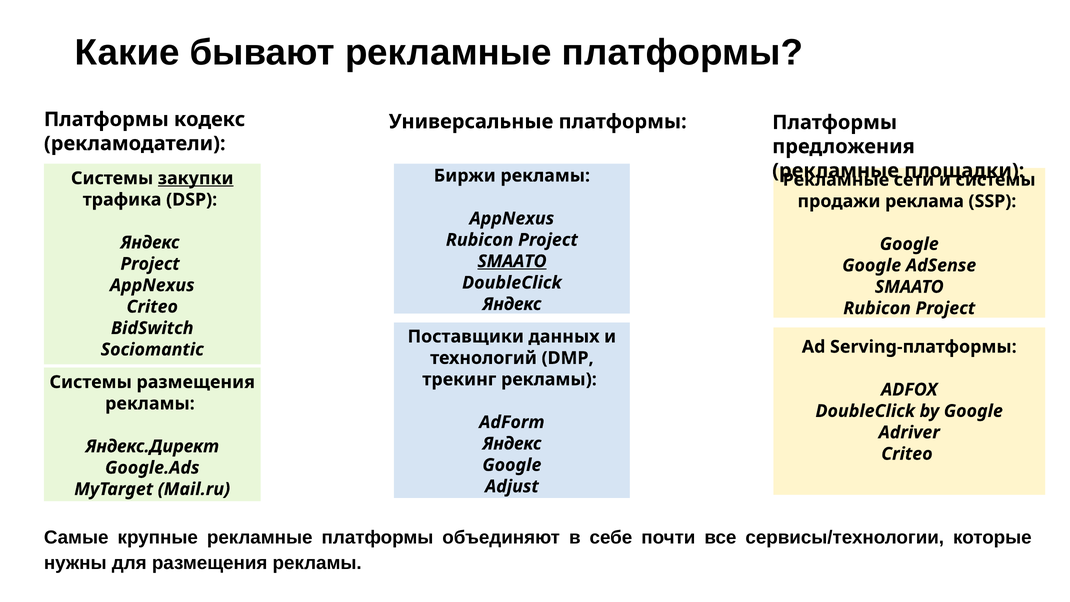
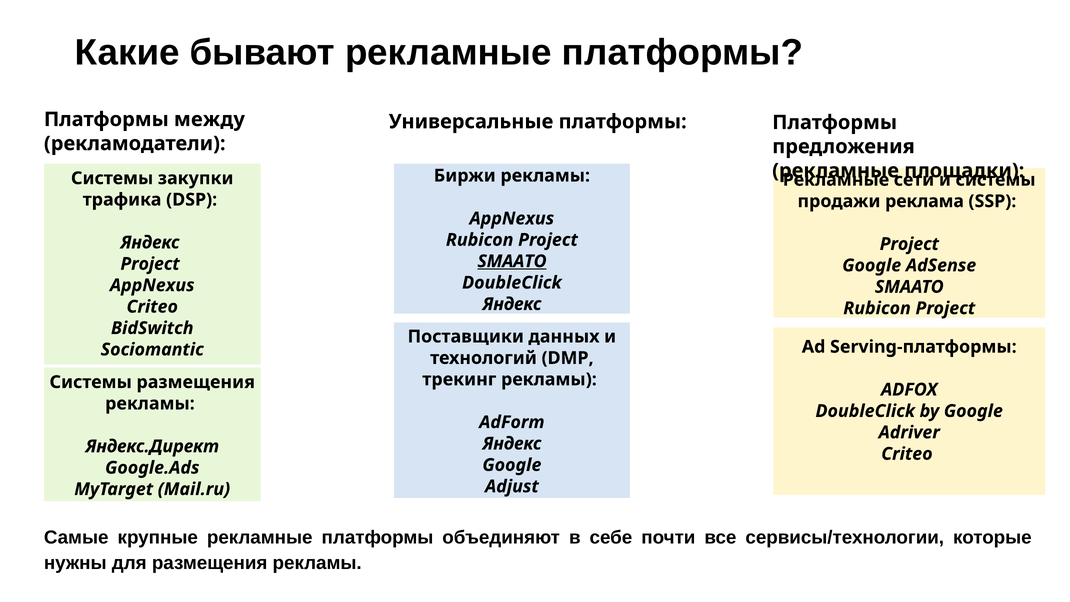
кодекс: кодекс -> между
закупки underline: present -> none
Google at (909, 244): Google -> Project
